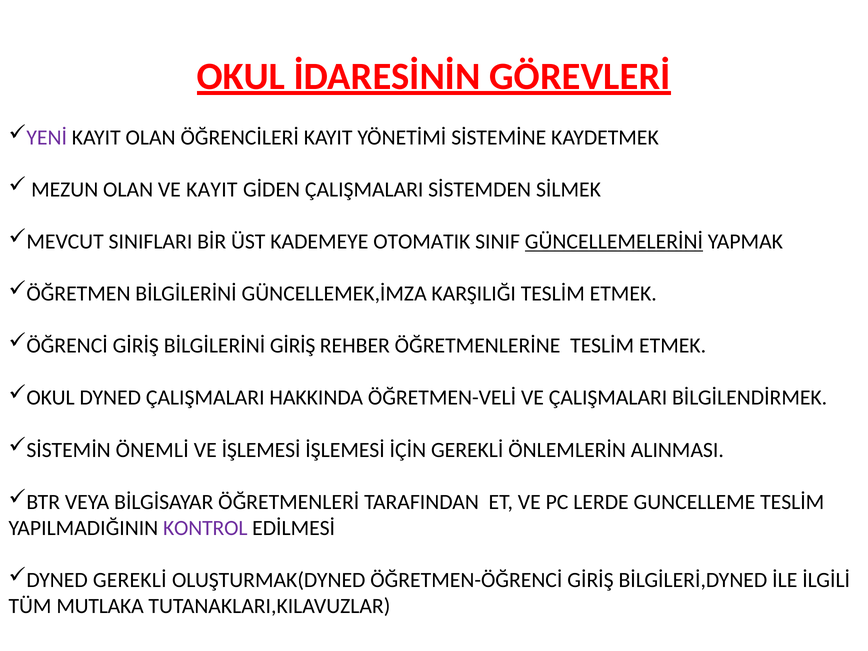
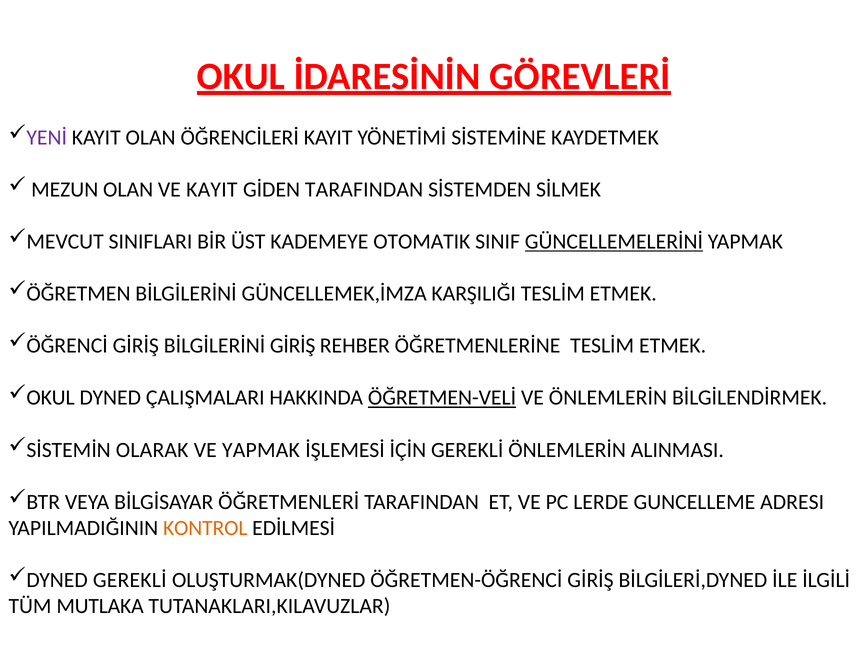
GİDEN ÇALIŞMALARI: ÇALIŞMALARI -> TARAFINDAN
ÖĞRETMEN-VELİ underline: none -> present
VE ÇALIŞMALARI: ÇALIŞMALARI -> ÖNLEMLERİN
ÖNEMLİ: ÖNEMLİ -> OLARAK
VE İŞLEMESİ: İŞLEMESİ -> YAPMAK
GUNCELLEME TESLİM: TESLİM -> ADRESI
KONTROL colour: purple -> orange
